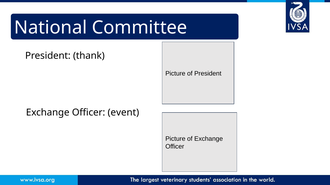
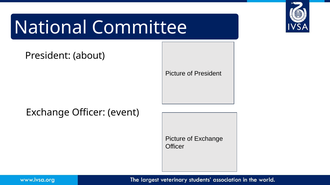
thank: thank -> about
